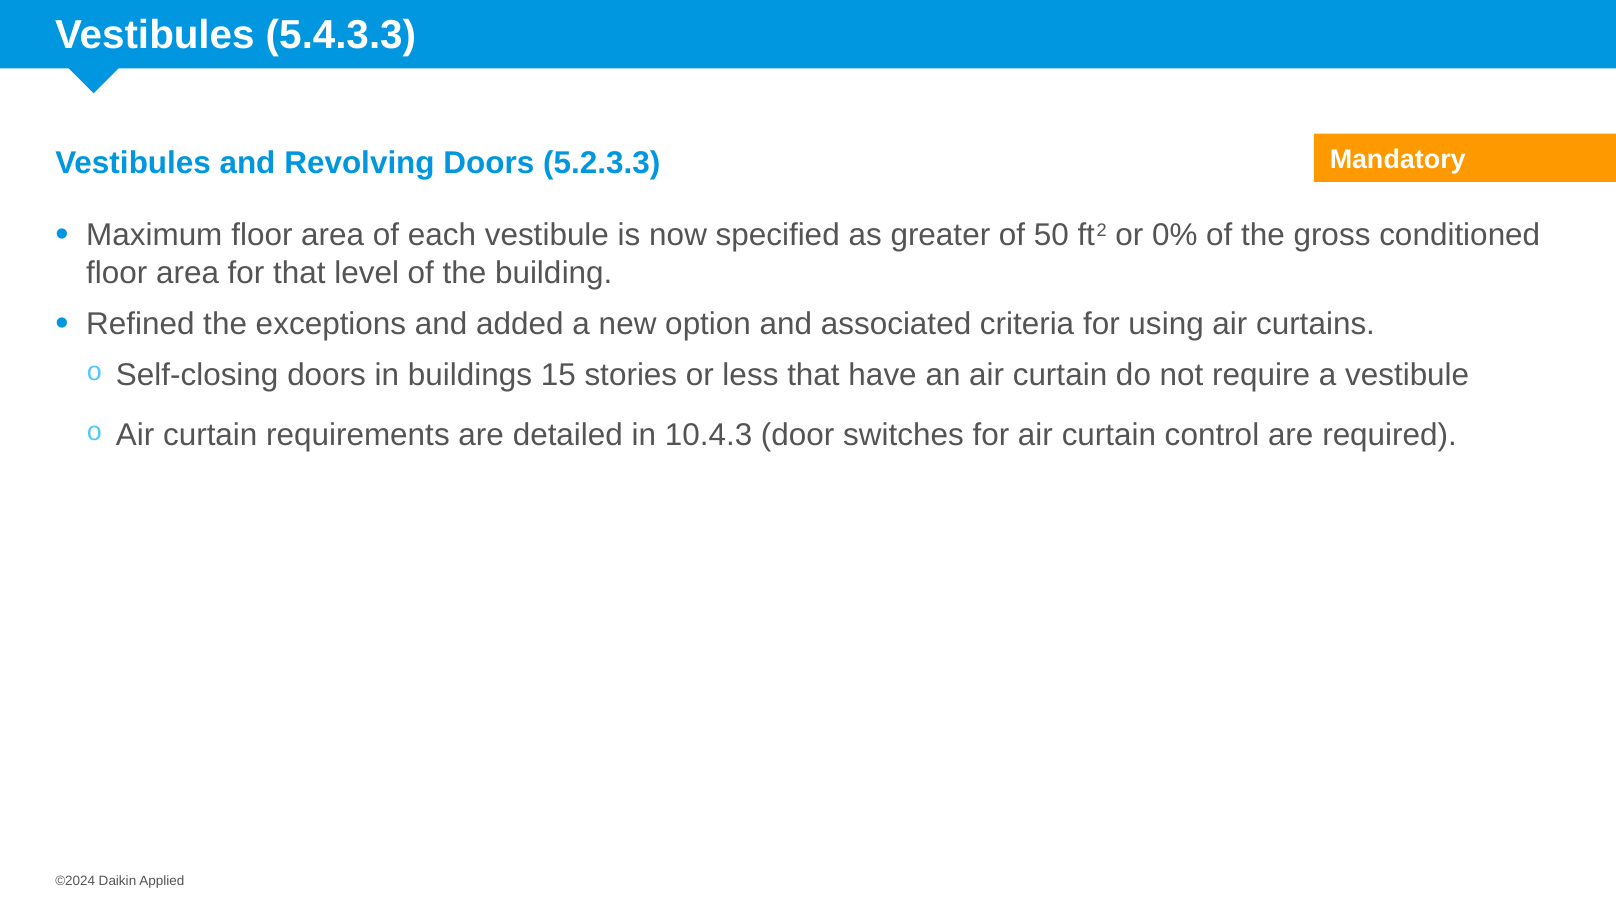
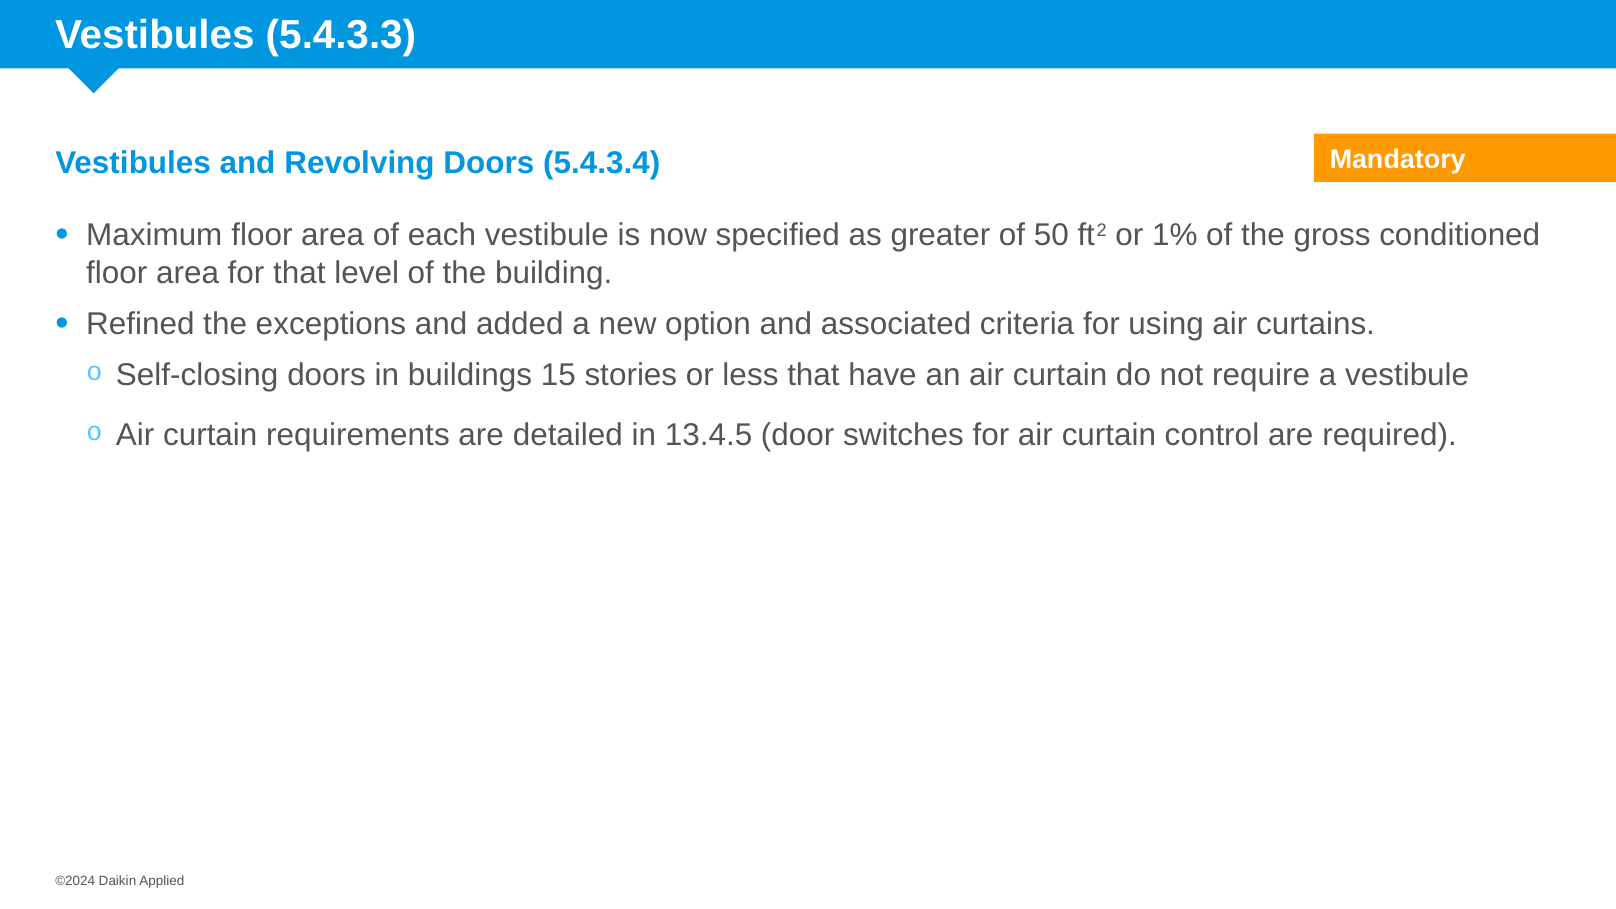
5.2.3.3: 5.2.3.3 -> 5.4.3.4
0%: 0% -> 1%
10.4.3: 10.4.3 -> 13.4.5
